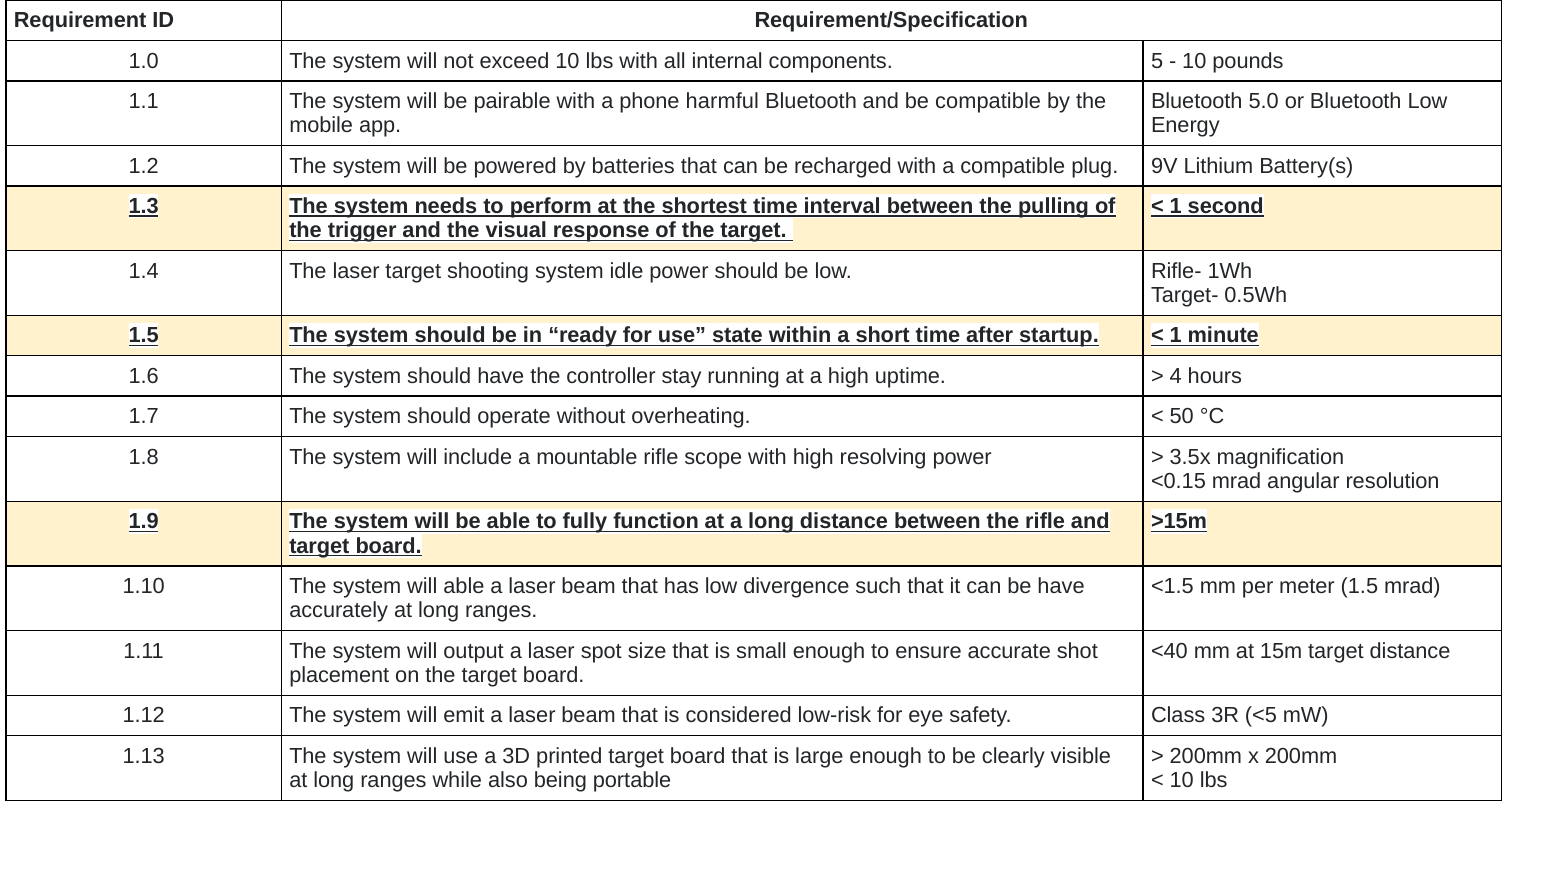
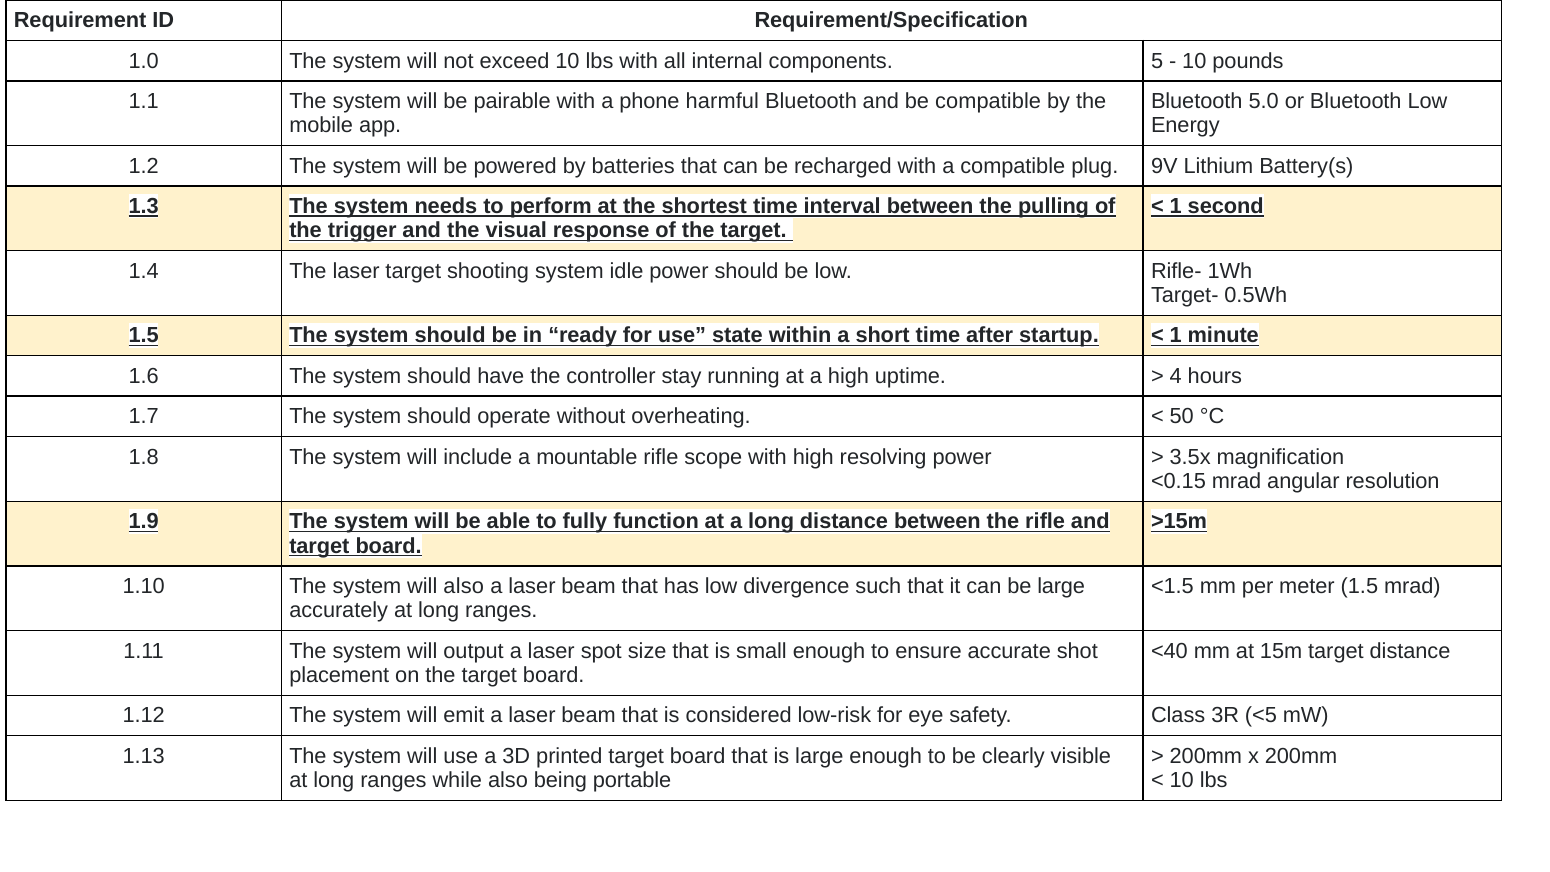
will able: able -> also
be have: have -> large
